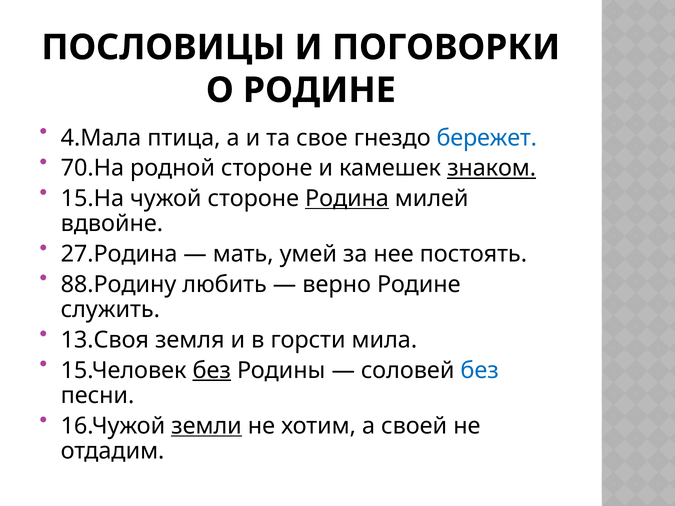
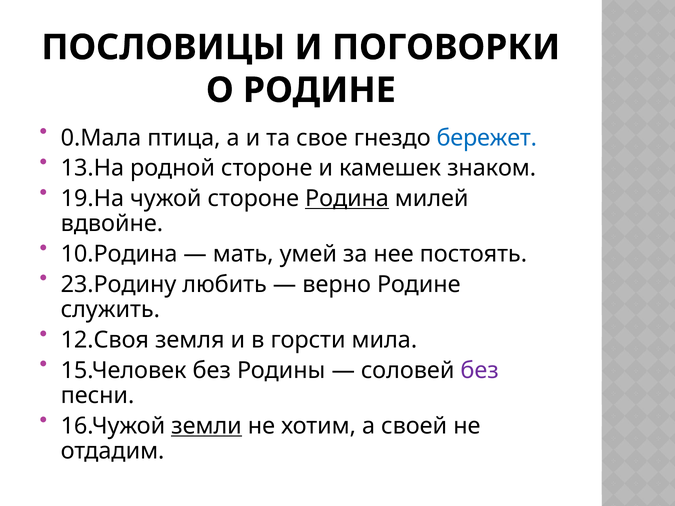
4.Мала: 4.Мала -> 0.Мала
70.На: 70.На -> 13.На
знаком underline: present -> none
15.На: 15.На -> 19.На
27.Родина: 27.Родина -> 10.Родина
88.Родину: 88.Родину -> 23.Родину
13.Своя: 13.Своя -> 12.Своя
без at (212, 371) underline: present -> none
без at (480, 371) colour: blue -> purple
